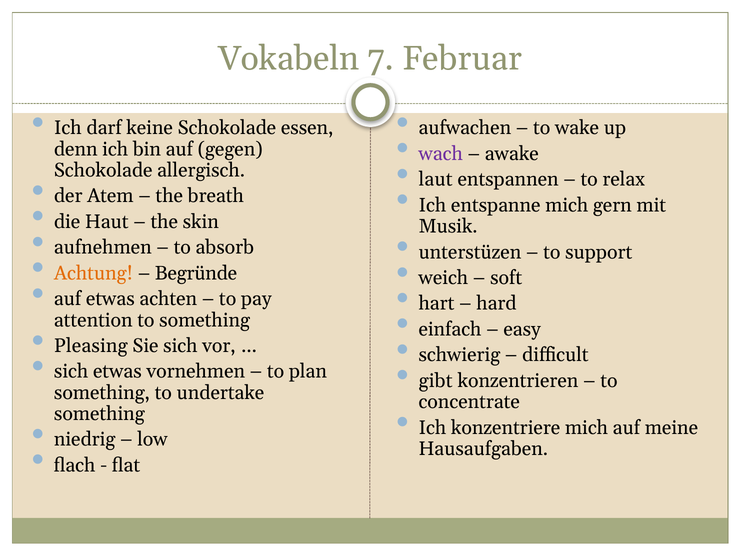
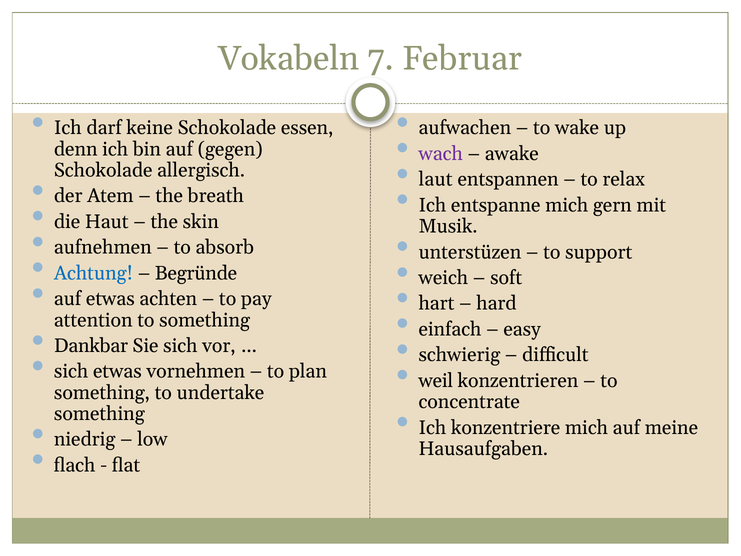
Achtung colour: orange -> blue
Pleasing: Pleasing -> Dankbar
gibt: gibt -> weil
